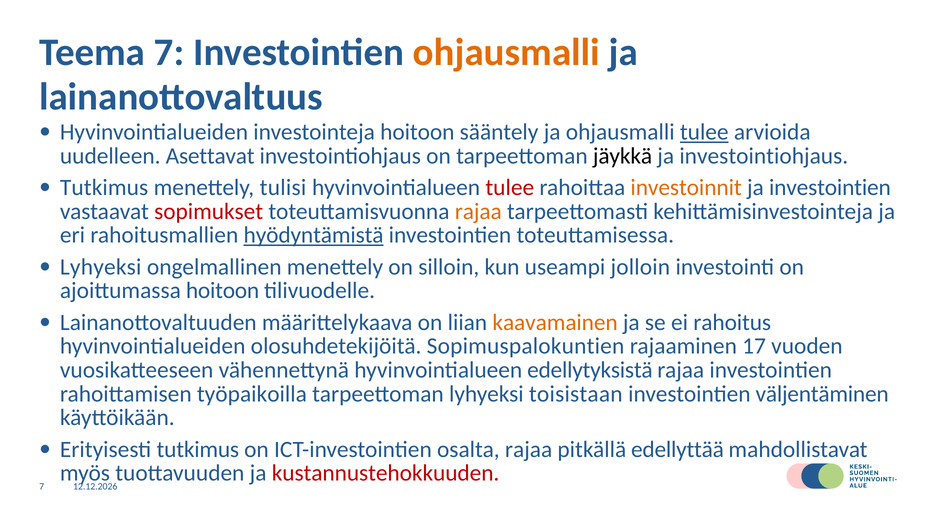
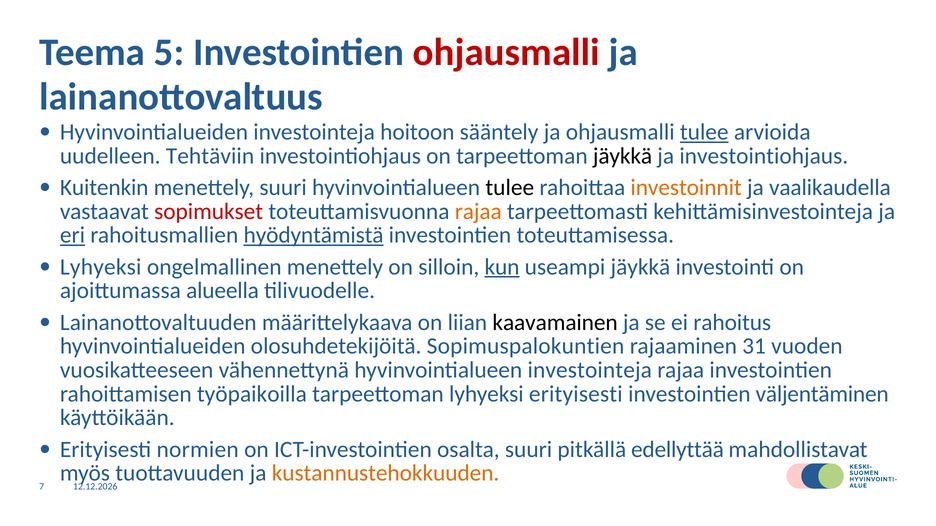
Teema 7: 7 -> 5
ohjausmalli at (506, 53) colour: orange -> red
Asettavat: Asettavat -> Tehtäviin
Tutkimus at (104, 188): Tutkimus -> Kuitenkin
menettely tulisi: tulisi -> suuri
tulee at (510, 188) colour: red -> black
ja investointien: investointien -> vaalikaudella
eri underline: none -> present
kun underline: none -> present
useampi jolloin: jolloin -> jäykkä
ajoittumassa hoitoon: hoitoon -> alueella
kaavamainen colour: orange -> black
17: 17 -> 31
hyvinvointialueen edellytyksistä: edellytyksistä -> investointeja
lyhyeksi toisistaan: toisistaan -> erityisesti
Erityisesti tutkimus: tutkimus -> normien
osalta rajaa: rajaa -> suuri
kustannustehokkuuden colour: red -> orange
